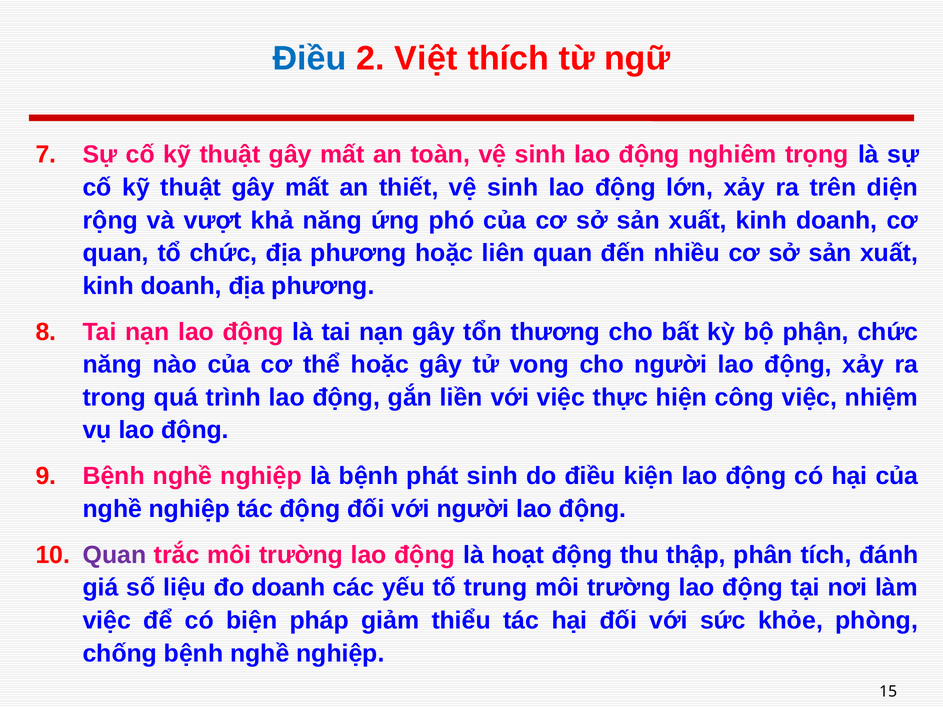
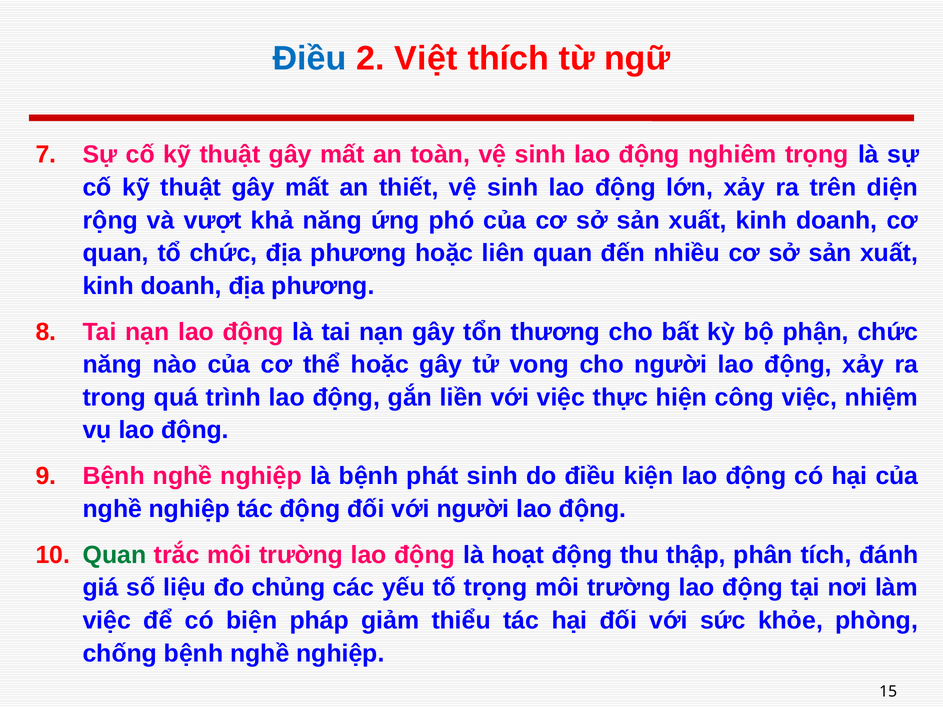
Quan at (114, 555) colour: purple -> green
đo doanh: doanh -> chủng
tố trung: trung -> trọng
